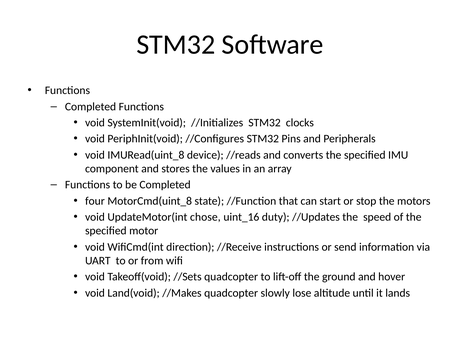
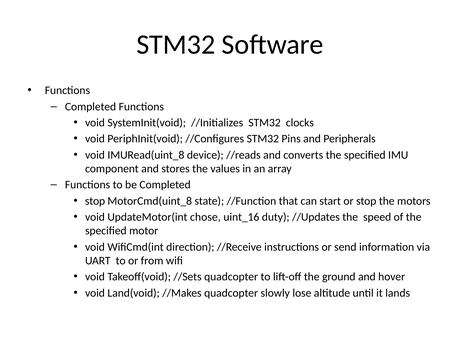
four at (95, 201): four -> stop
